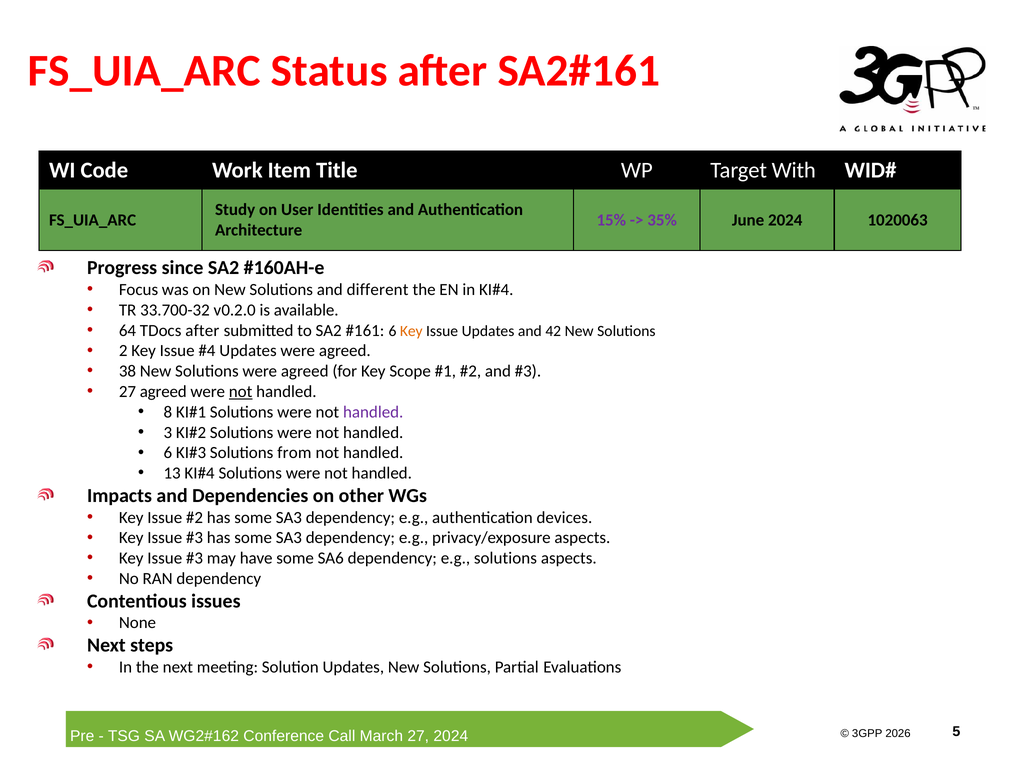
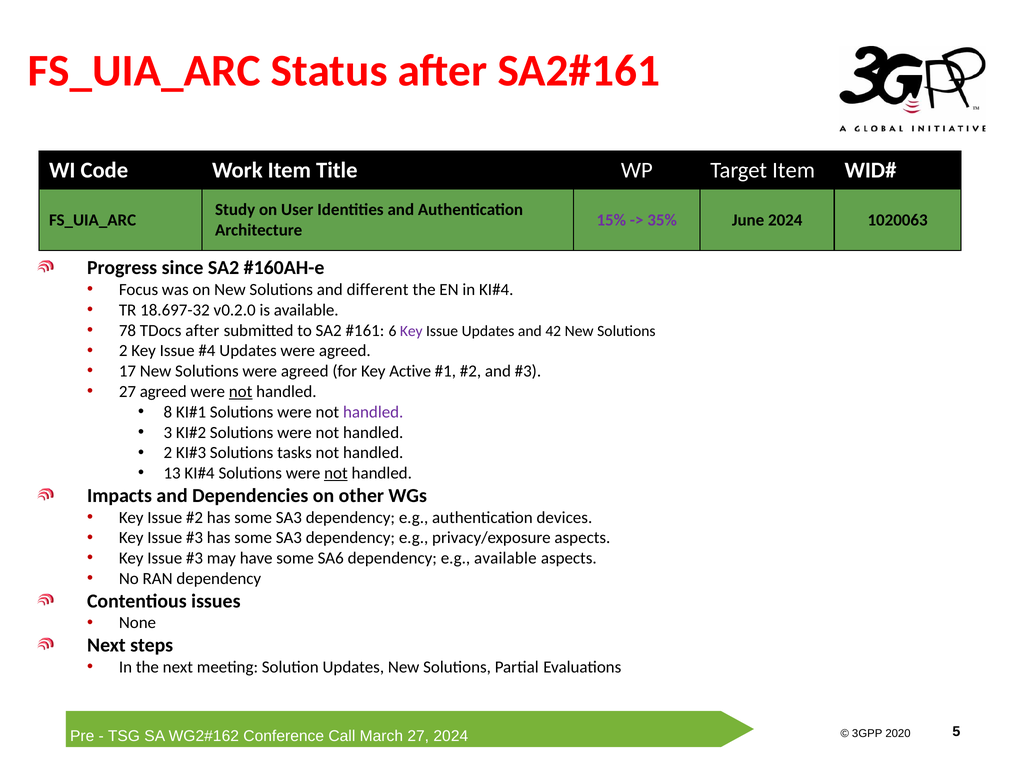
Target With: With -> Item
33.700-32: 33.700-32 -> 18.697-32
64: 64 -> 78
Key at (411, 331) colour: orange -> purple
38: 38 -> 17
Scope: Scope -> Active
6 at (168, 453): 6 -> 2
from: from -> tasks
not at (336, 473) underline: none -> present
e.g solutions: solutions -> available
2026: 2026 -> 2020
